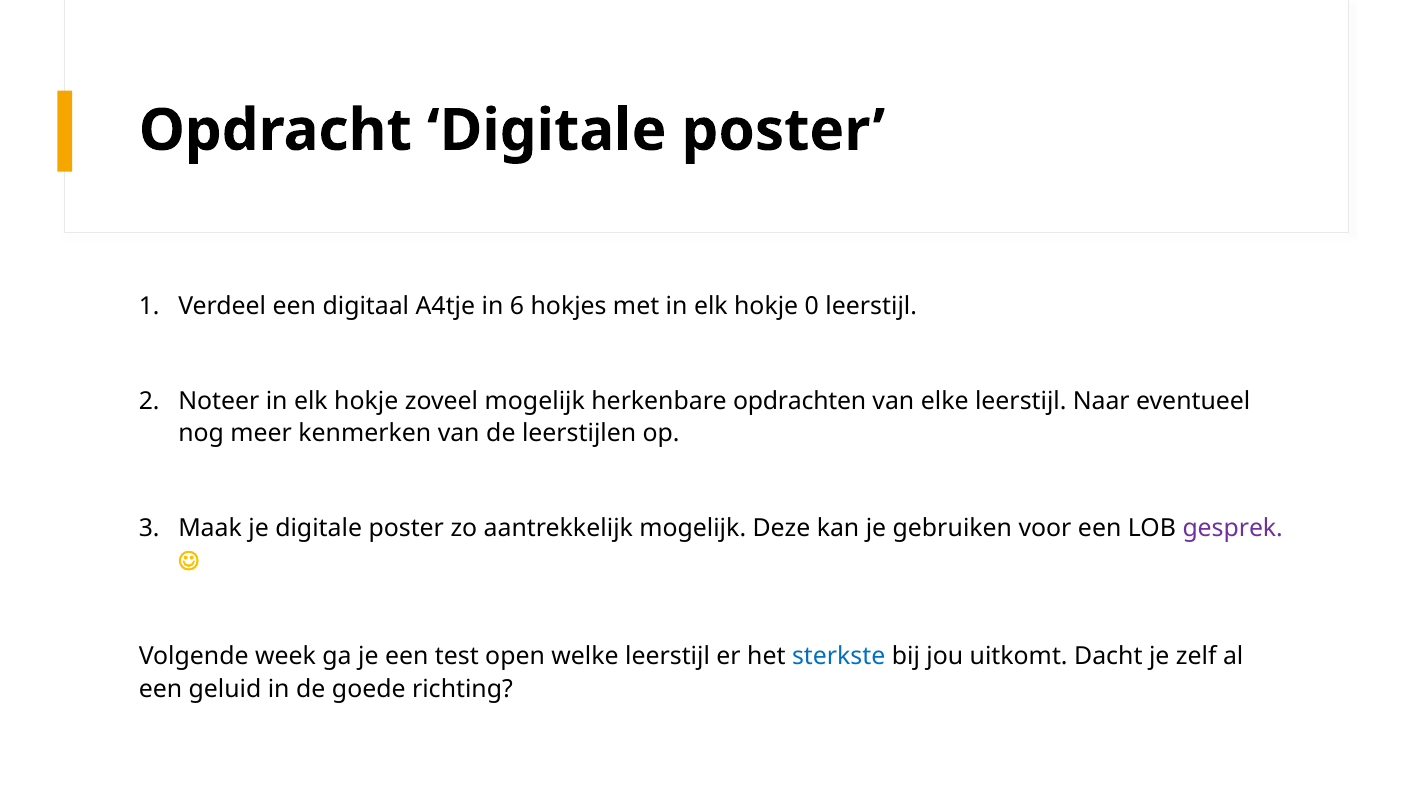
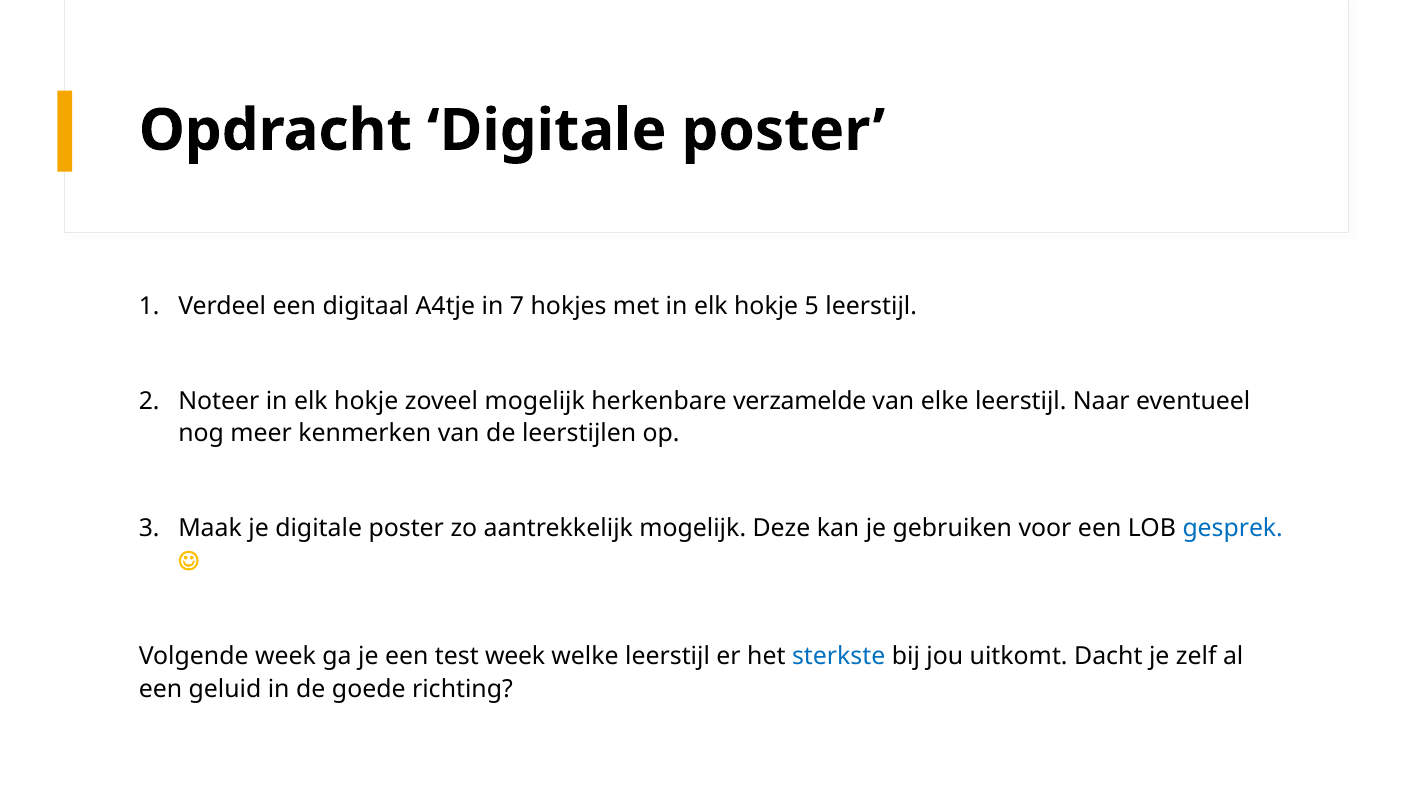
6: 6 -> 7
0: 0 -> 5
opdrachten: opdrachten -> verzamelde
gesprek colour: purple -> blue
test open: open -> week
